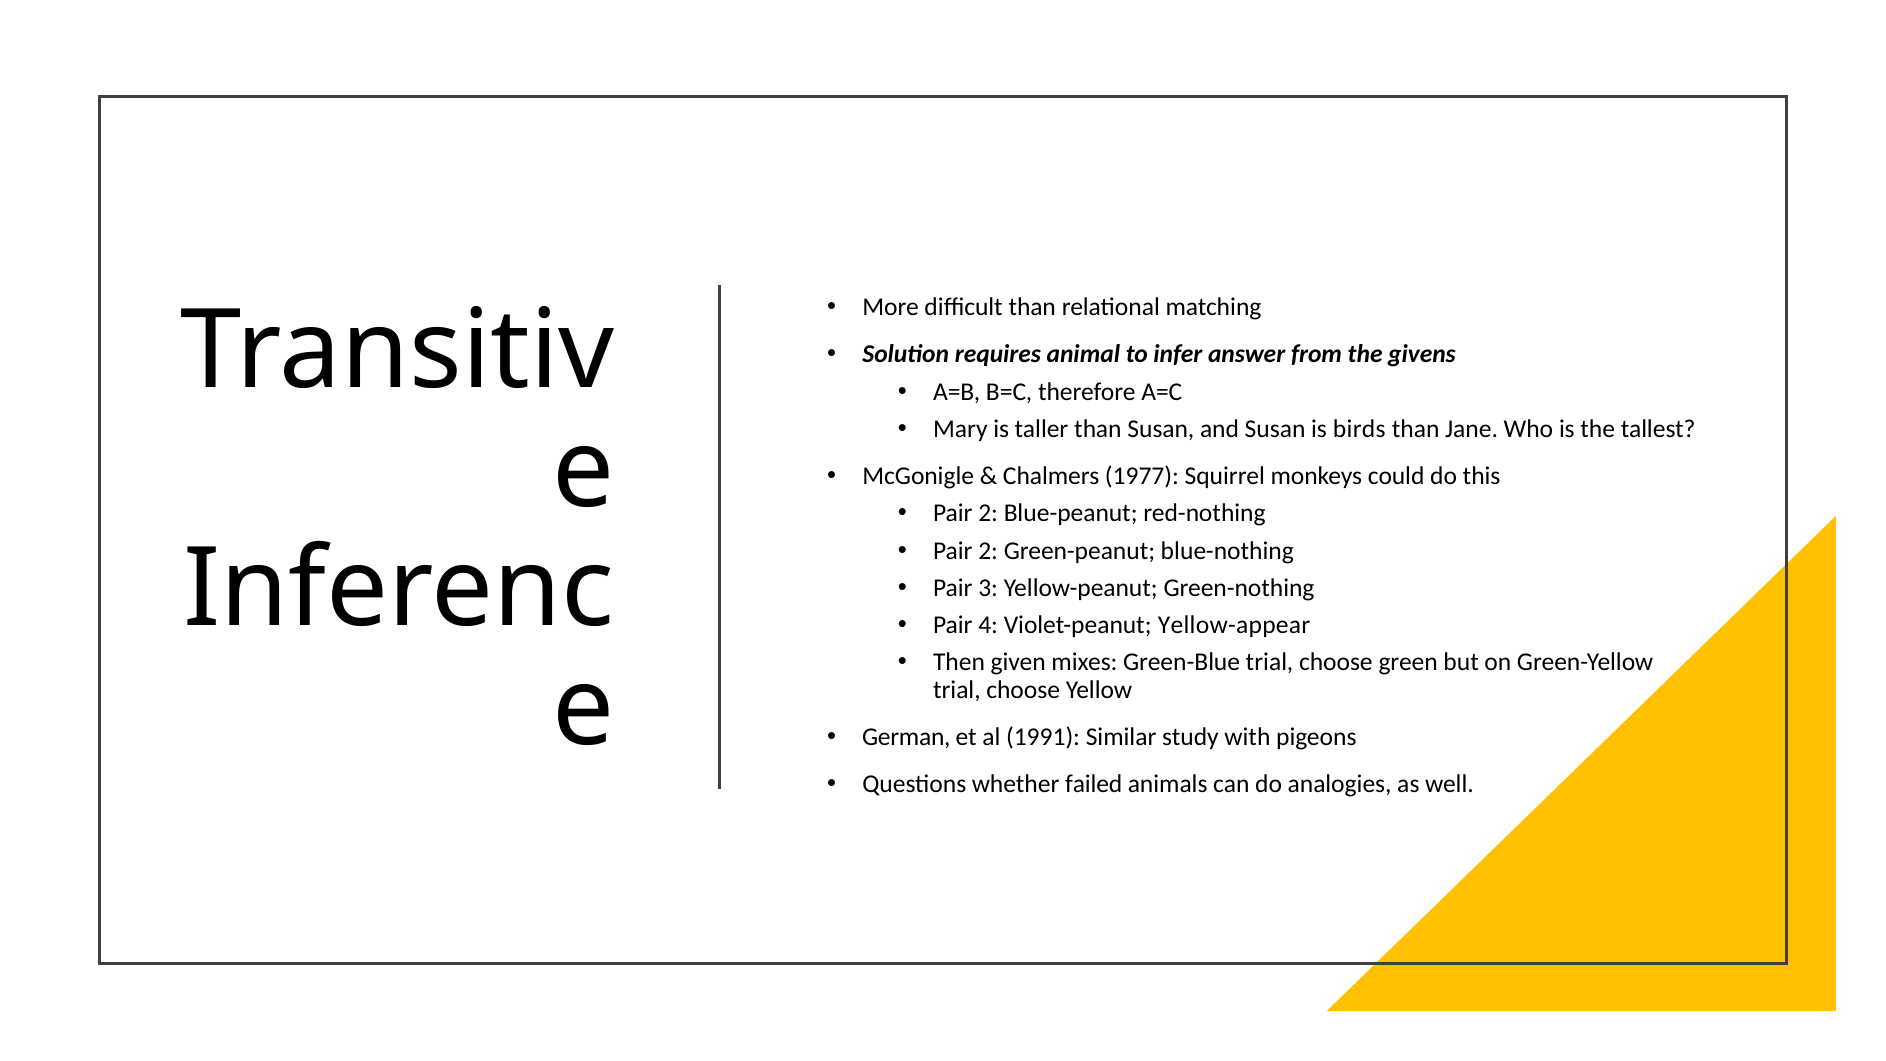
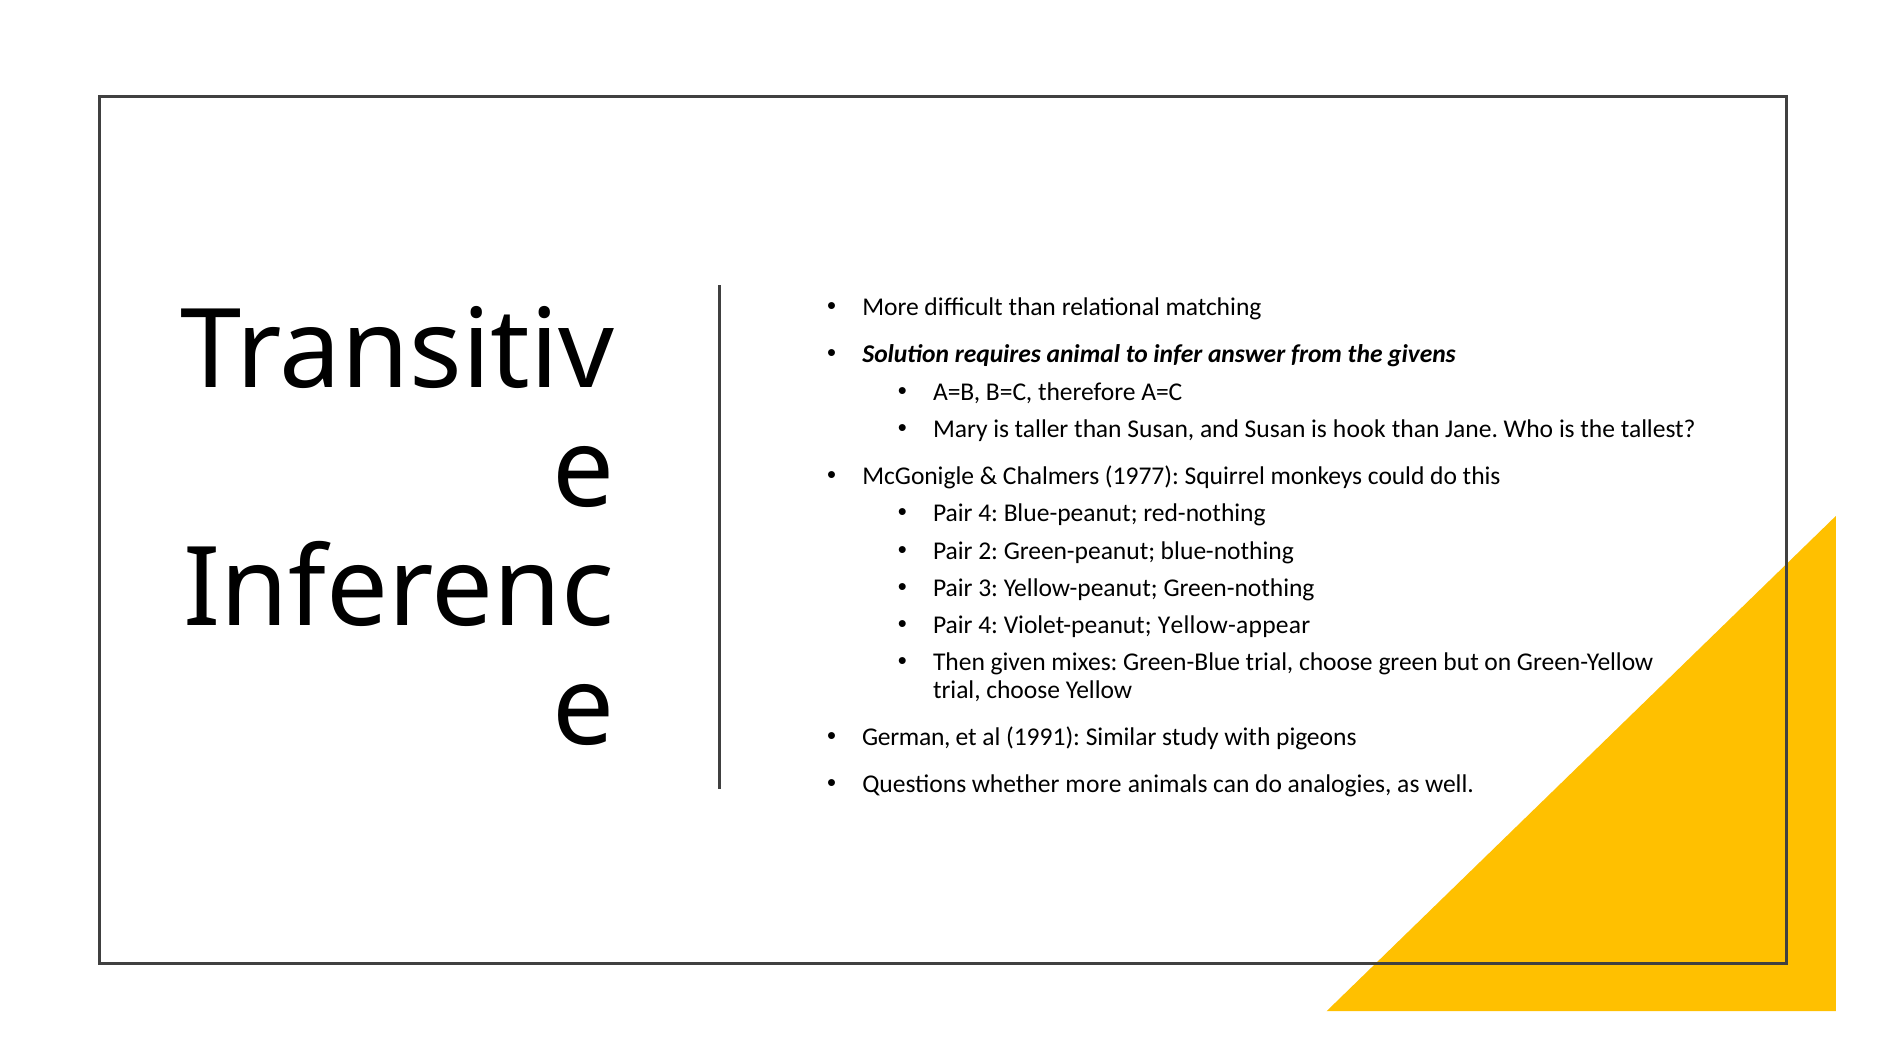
birds: birds -> hook
2 at (988, 513): 2 -> 4
whether failed: failed -> more
